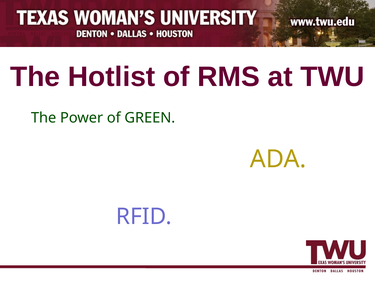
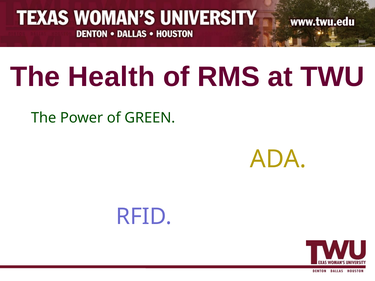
Hotlist: Hotlist -> Health
